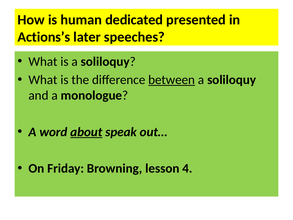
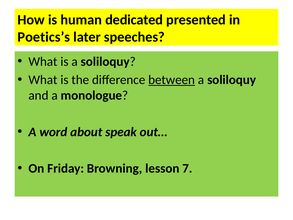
Actions’s: Actions’s -> Poetics’s
about underline: present -> none
4: 4 -> 7
